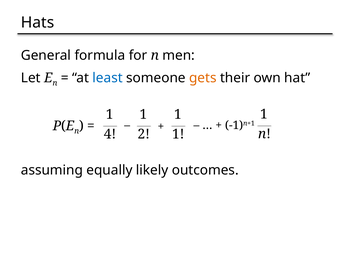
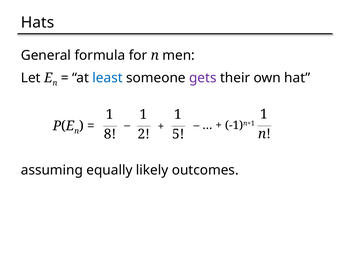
gets colour: orange -> purple
4: 4 -> 8
1 at (178, 134): 1 -> 5
